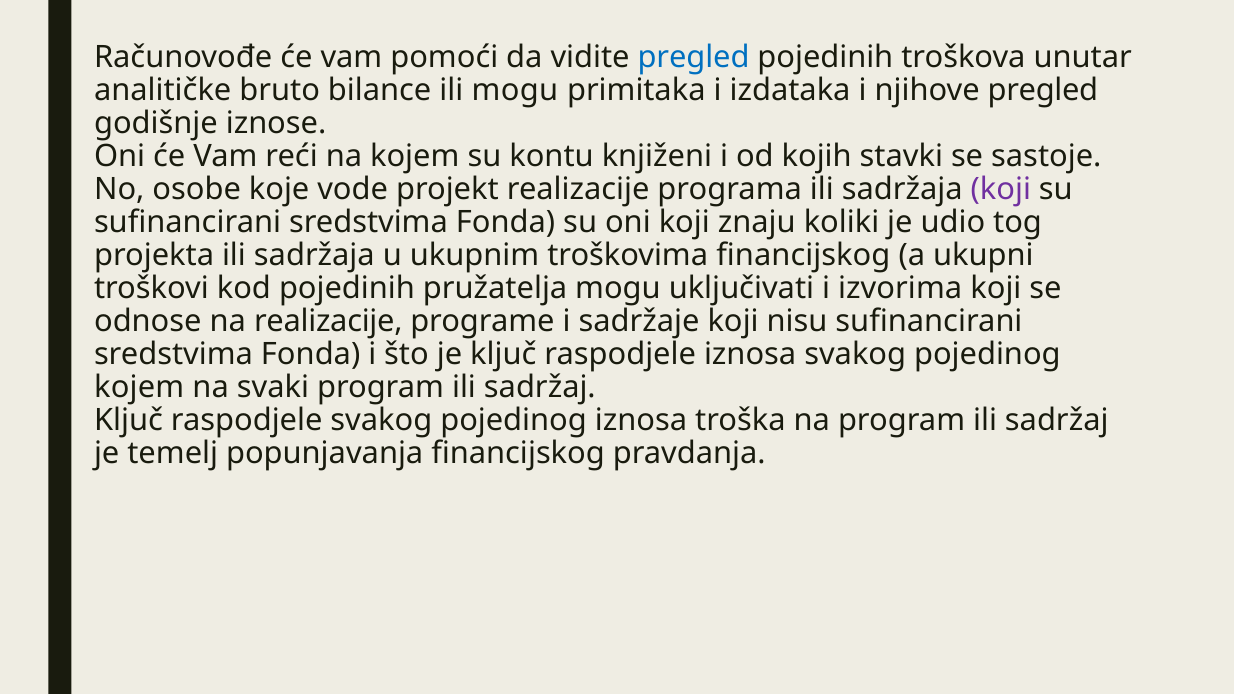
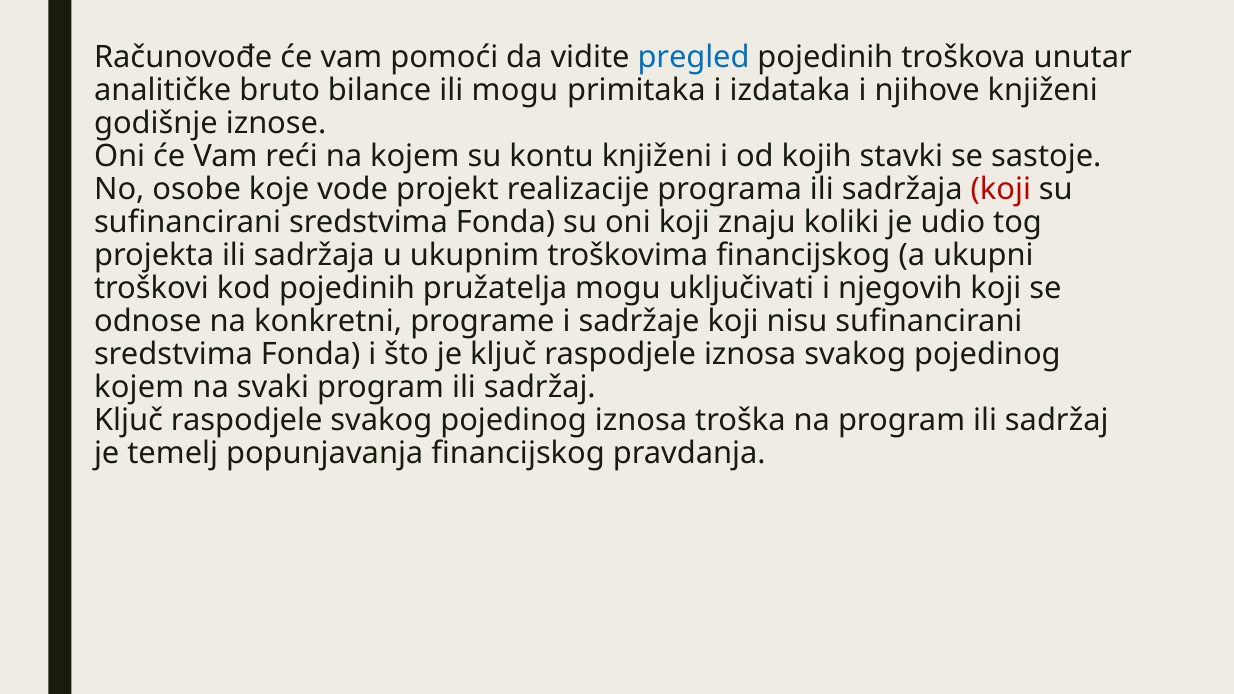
njihove pregled: pregled -> knjiženi
koji at (1001, 189) colour: purple -> red
izvorima: izvorima -> njegovih
na realizacije: realizacije -> konkretni
